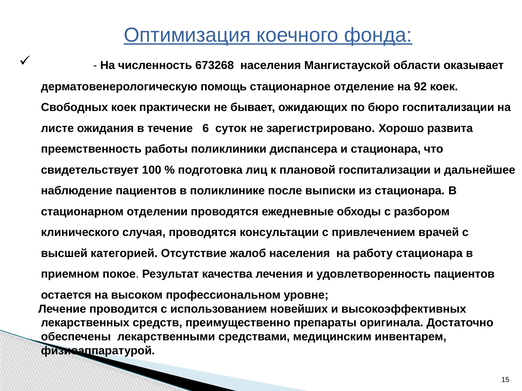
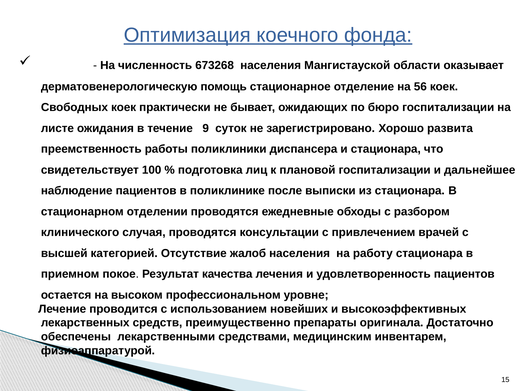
92: 92 -> 56
6: 6 -> 9
